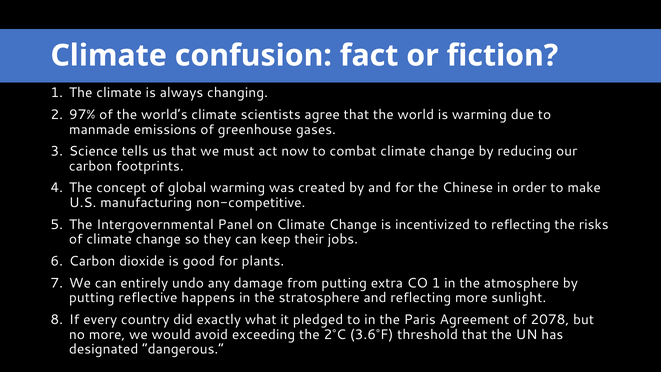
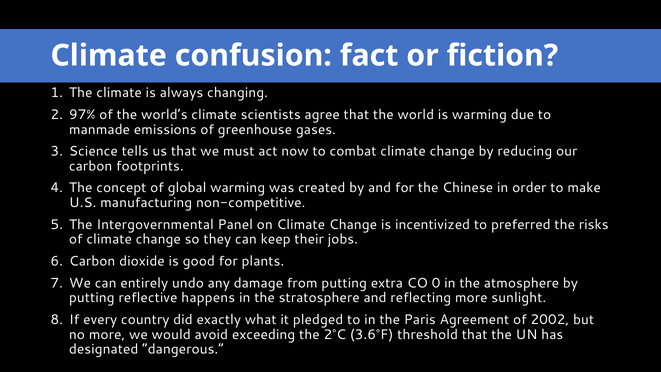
to reflecting: reflecting -> preferred
CO 1: 1 -> 0
2078: 2078 -> 2002
